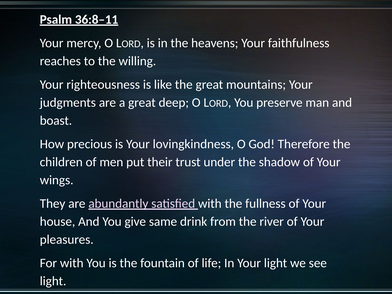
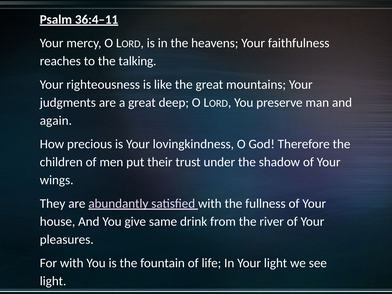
36:8–11: 36:8–11 -> 36:4–11
willing: willing -> talking
boast: boast -> again
